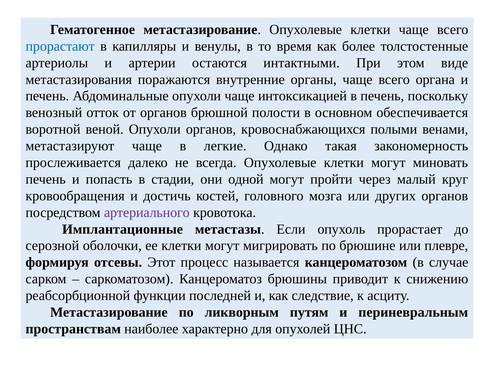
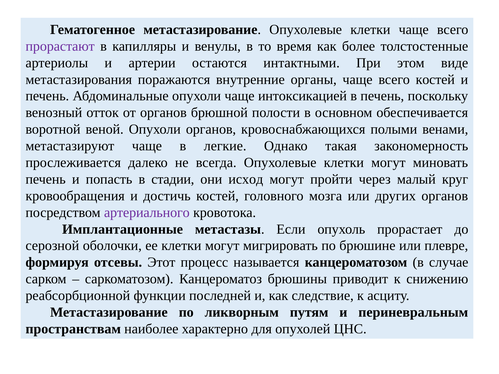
прорастают colour: blue -> purple
всего органа: органа -> костей
одной: одной -> исход
